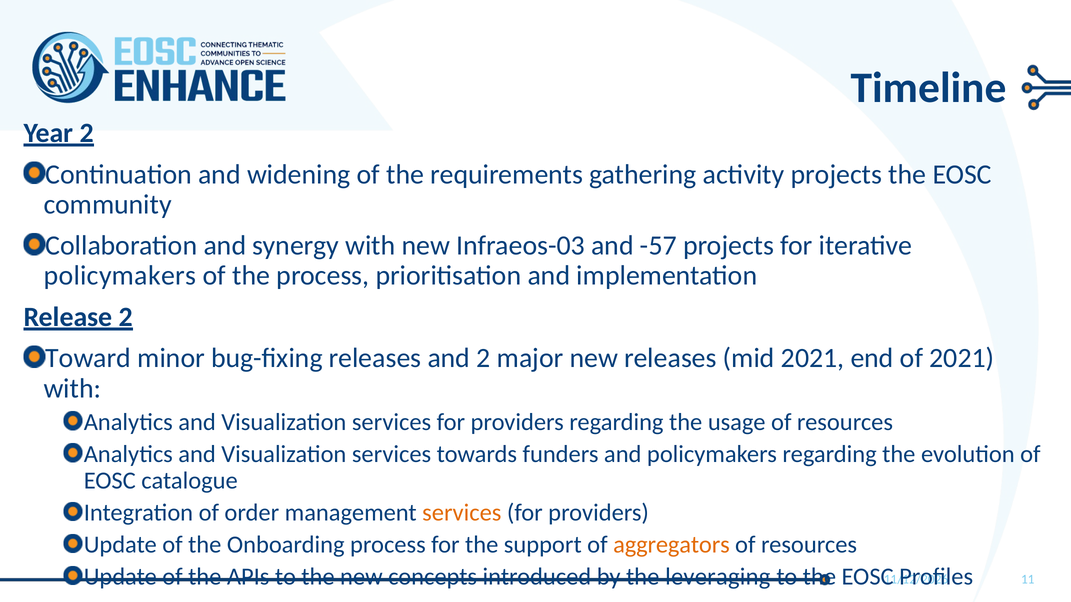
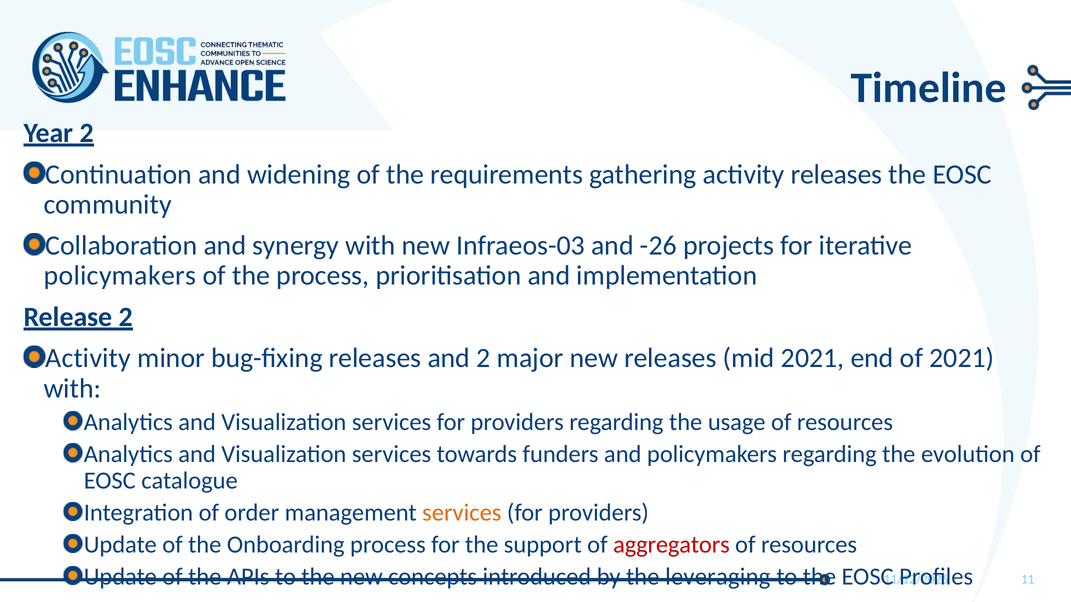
activity projects: projects -> releases
-57: -57 -> -26
Toward at (88, 358): Toward -> Activity
aggregators colour: orange -> red
